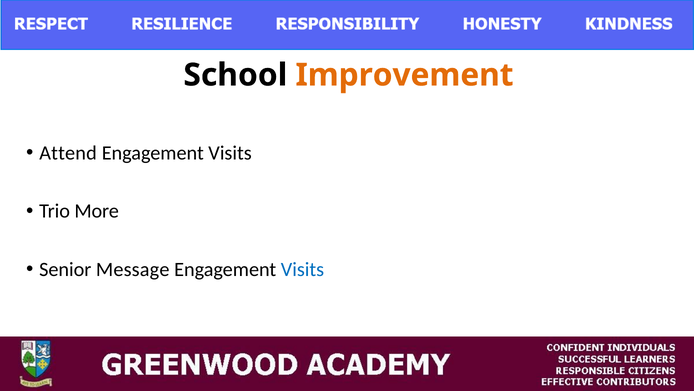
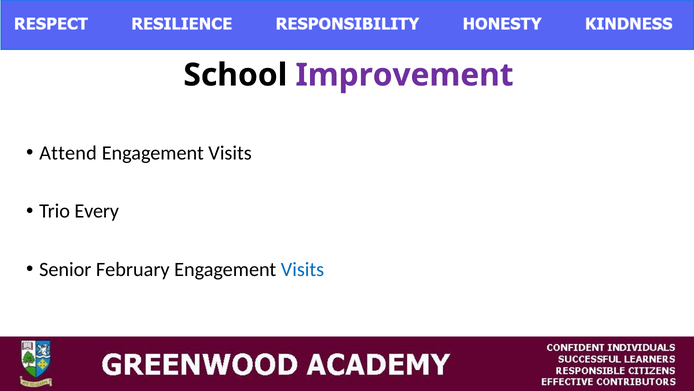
Improvement colour: orange -> purple
More: More -> Every
Message: Message -> February
